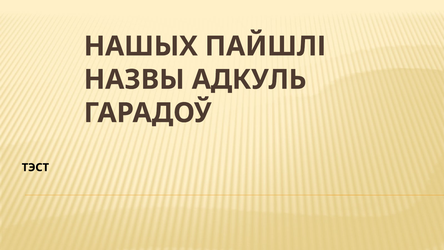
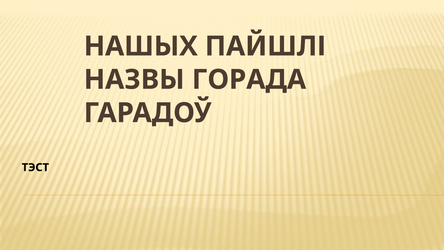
АДКУЛЬ: АДКУЛЬ -> ГОРАДА
